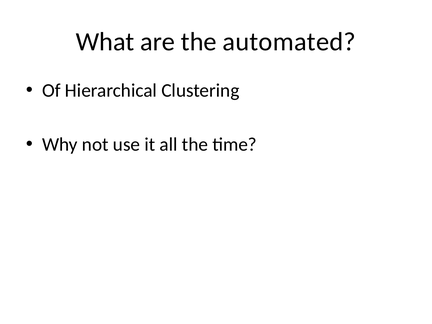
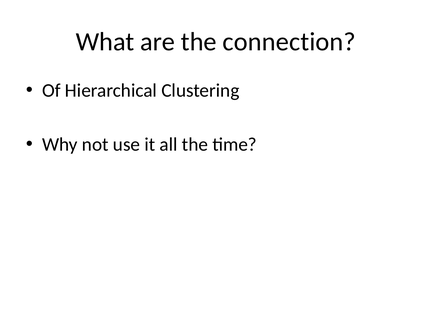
automated: automated -> connection
